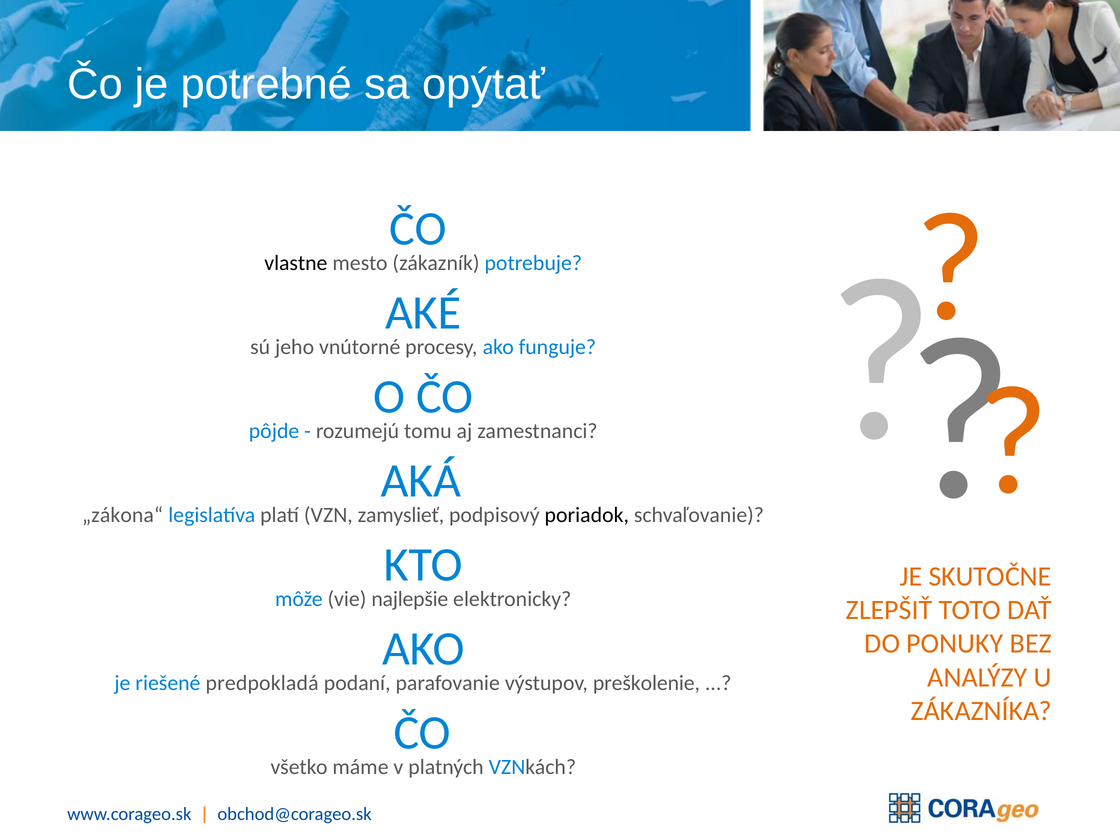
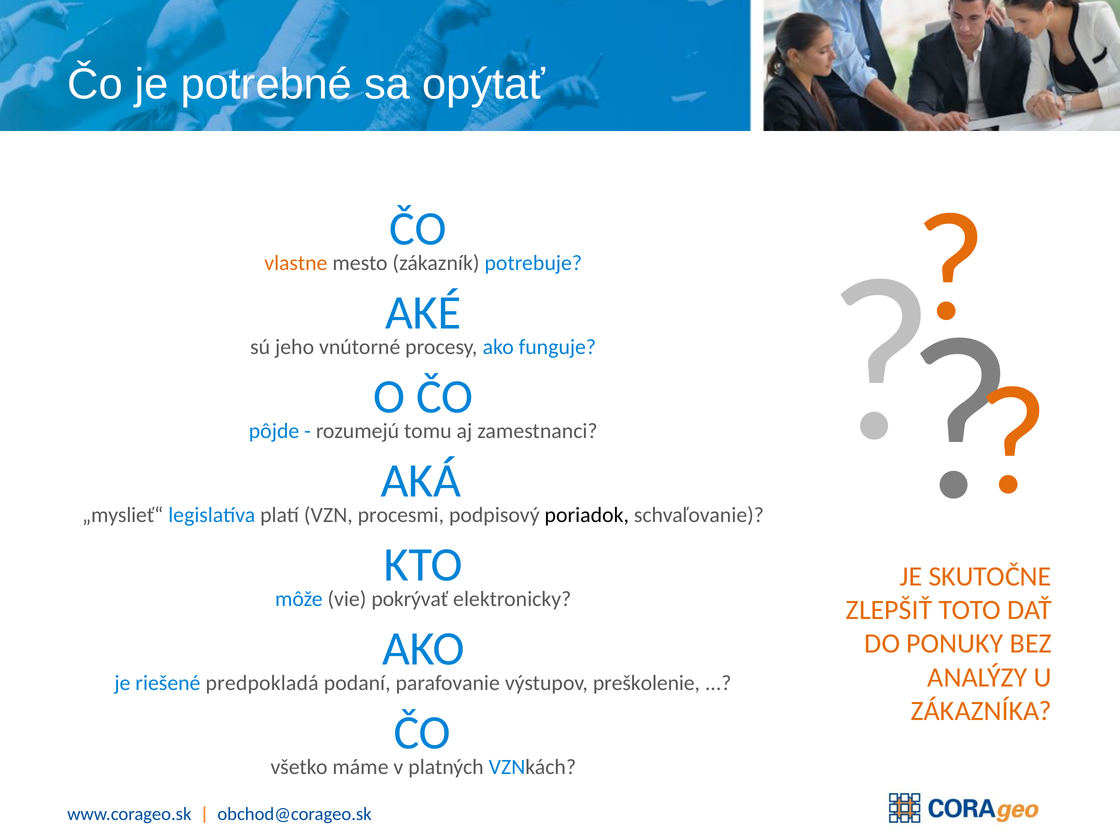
vlastne colour: black -> orange
„zákona“: „zákona“ -> „myslieť“
zamyslieť: zamyslieť -> procesmi
najlepšie: najlepšie -> pokrývať
